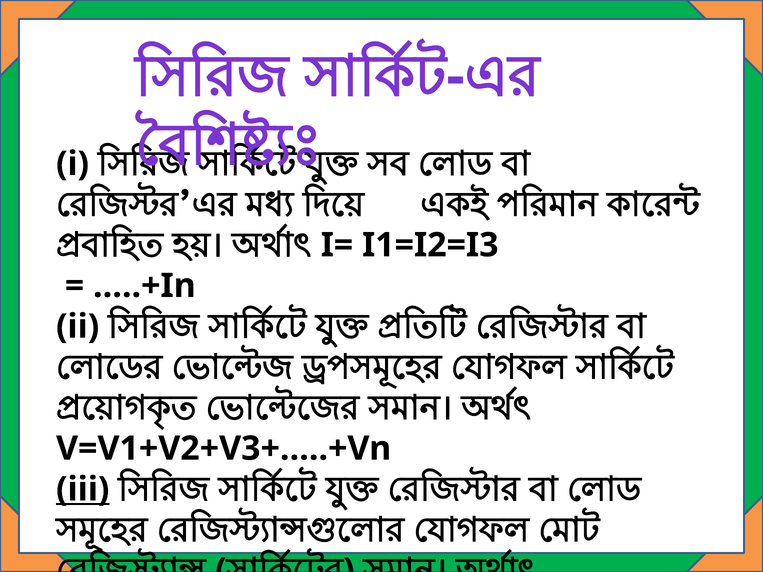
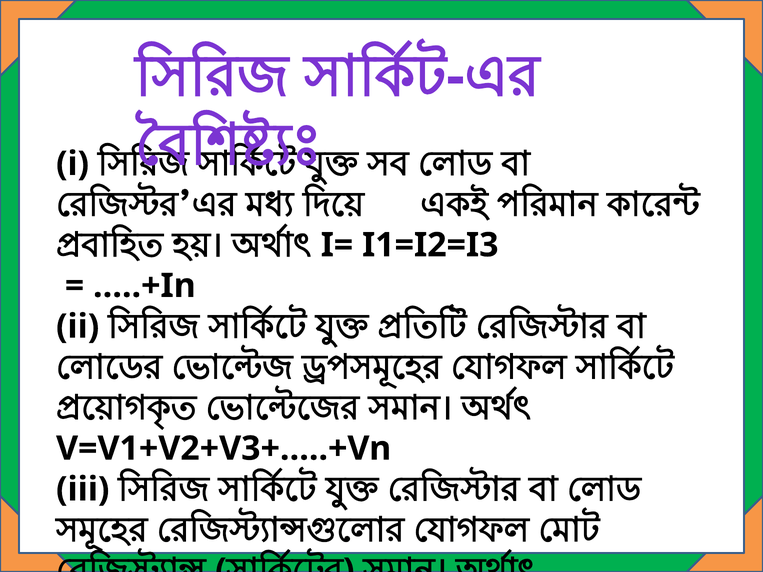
iii underline: present -> none
